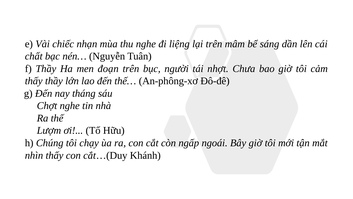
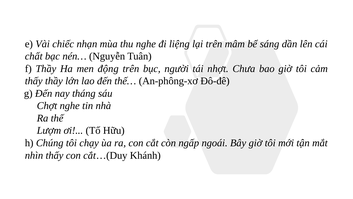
đoạn: đoạn -> động
